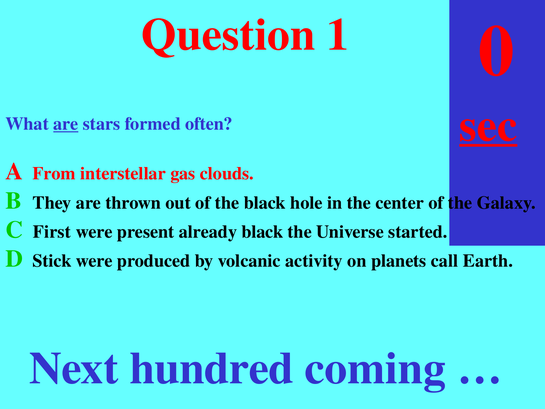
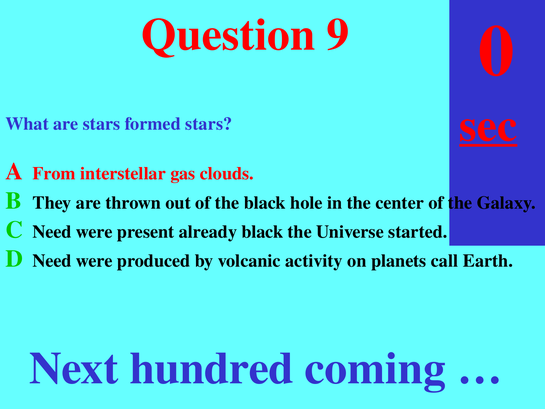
Question 1: 1 -> 9
are at (66, 124) underline: present -> none
formed often: often -> stars
C First: First -> Need
D Stick: Stick -> Need
